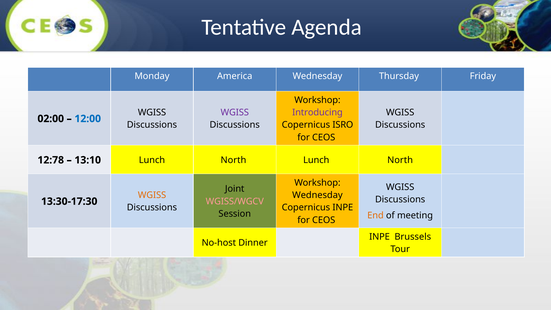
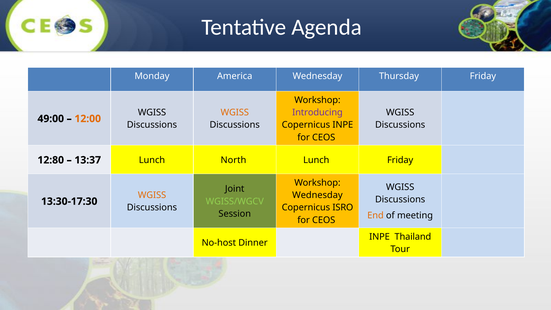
WGISS at (235, 112) colour: purple -> orange
02:00: 02:00 -> 49:00
12:00 colour: blue -> orange
Copernicus ISRO: ISRO -> INPE
12:78: 12:78 -> 12:80
13:10: 13:10 -> 13:37
North at (400, 160): North -> Friday
WGISS/WGCV colour: pink -> light green
Copernicus INPE: INPE -> ISRO
Brussels: Brussels -> Thailand
